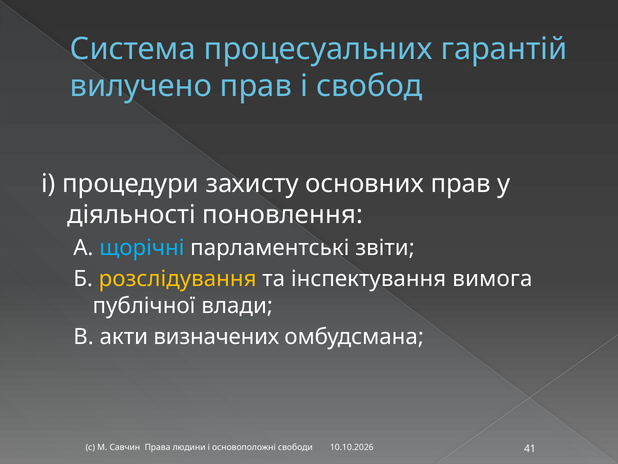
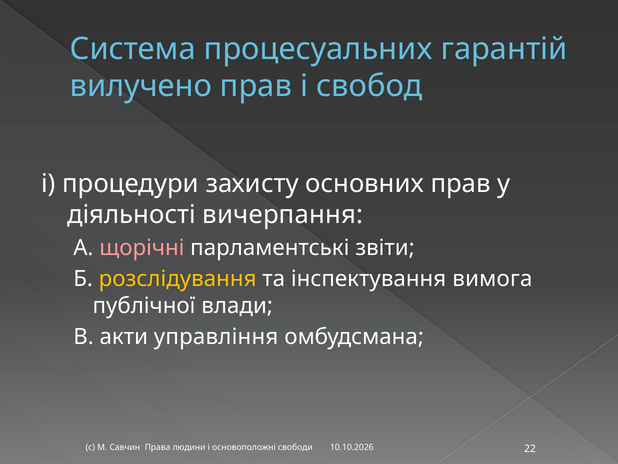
поновлення: поновлення -> вичерпання
щорічні colour: light blue -> pink
визначених: визначених -> управління
41: 41 -> 22
